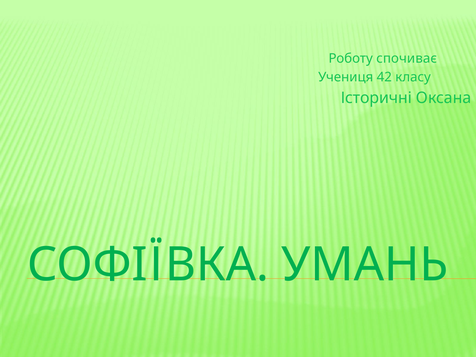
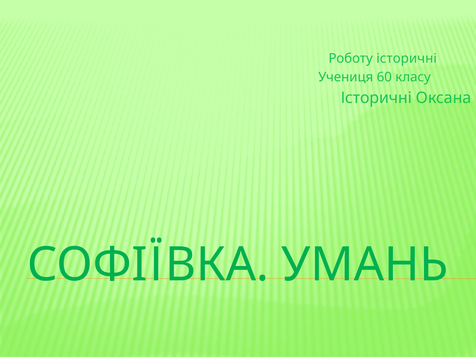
Роботу спочиває: спочиває -> історичні
42: 42 -> 60
